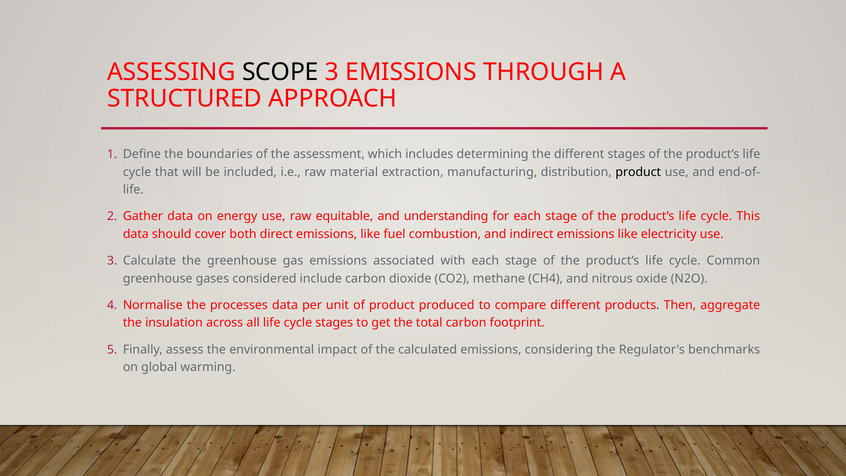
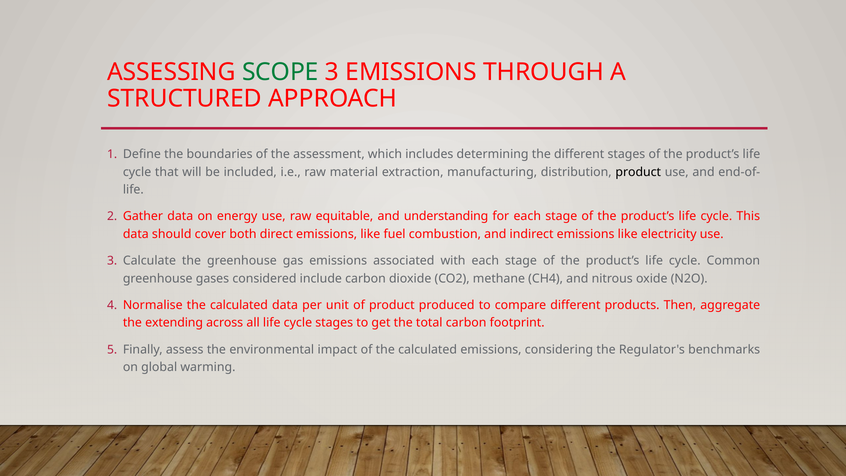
SCOPE colour: black -> green
Normalise the processes: processes -> calculated
insulation: insulation -> extending
